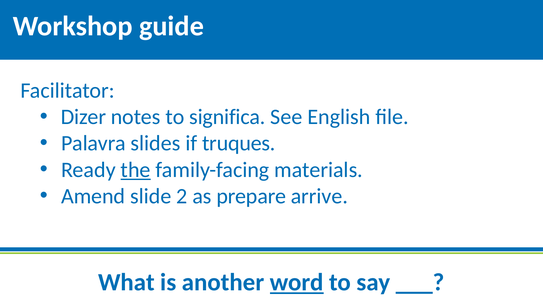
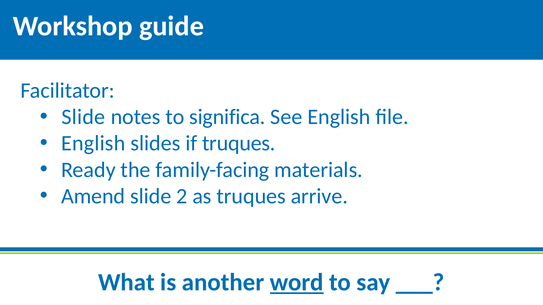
Dizer at (84, 117): Dizer -> Slide
Palavra at (93, 144): Palavra -> English
the underline: present -> none
as prepare: prepare -> truques
